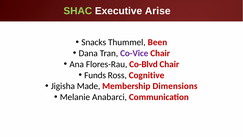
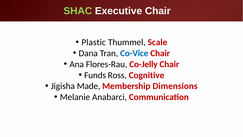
Executive Arise: Arise -> Chair
Snacks: Snacks -> Plastic
Been: Been -> Scale
Co-Vice colour: purple -> blue
Co-Blvd: Co-Blvd -> Co-Jelly
